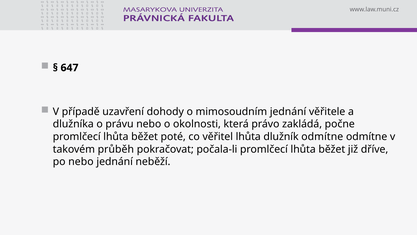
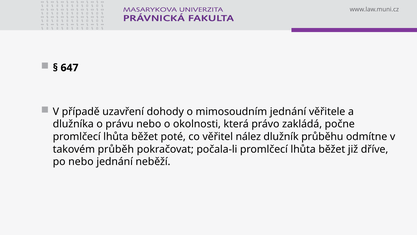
věřitel lhůta: lhůta -> nález
dlužník odmítne: odmítne -> průběhu
